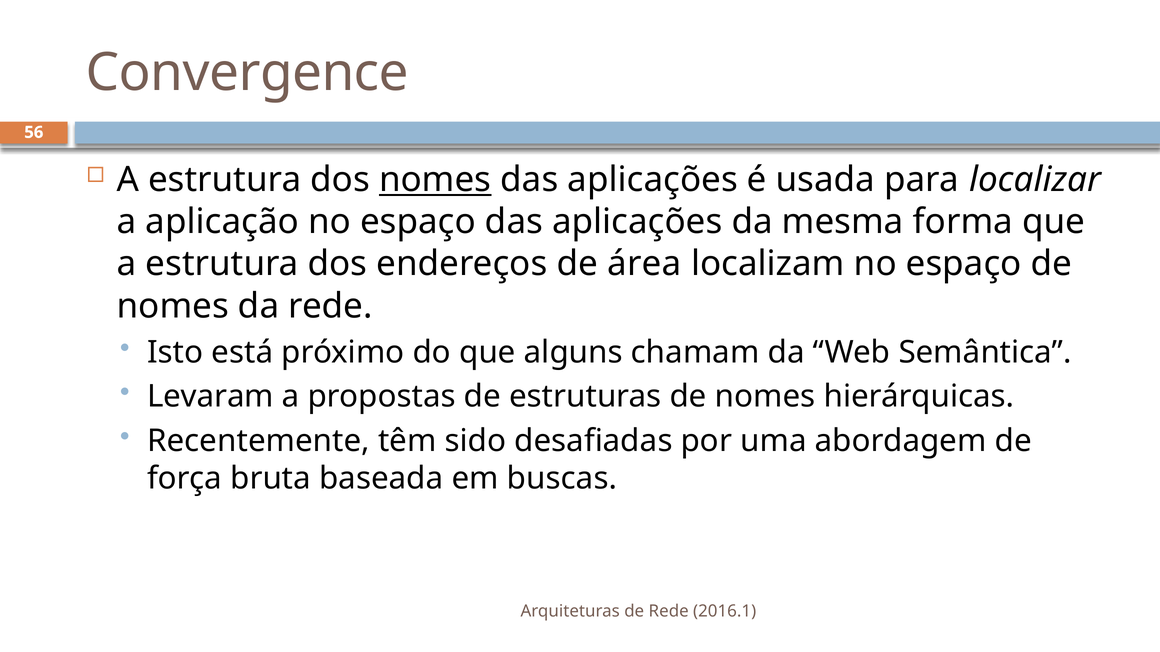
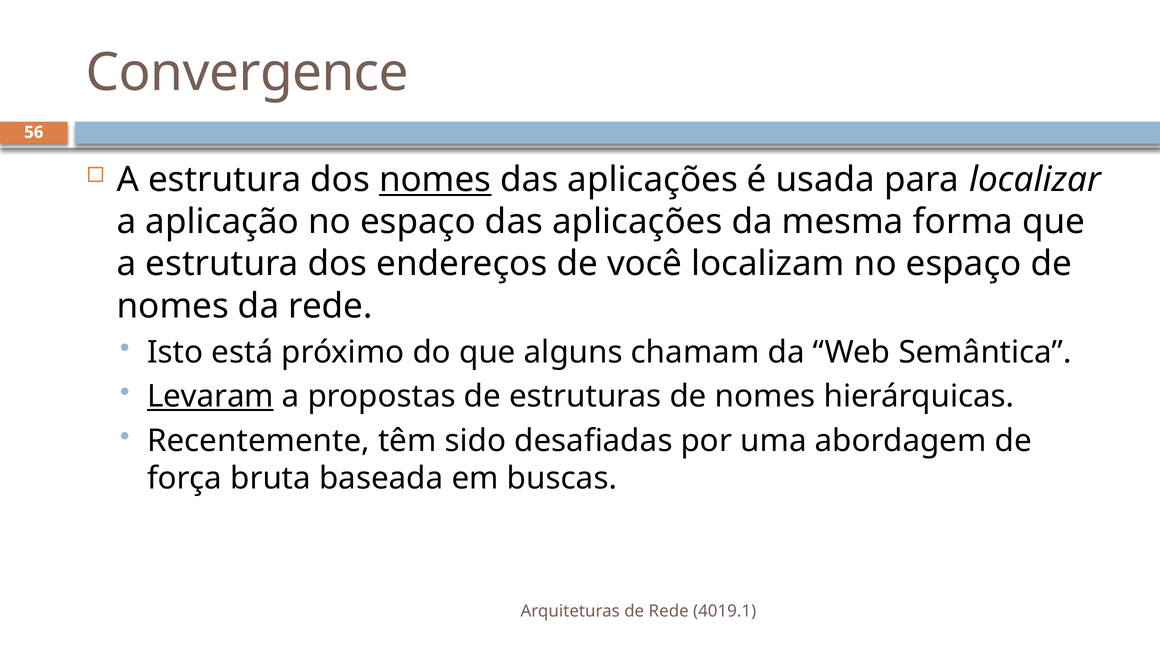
área: área -> você
Levaram underline: none -> present
2016.1: 2016.1 -> 4019.1
